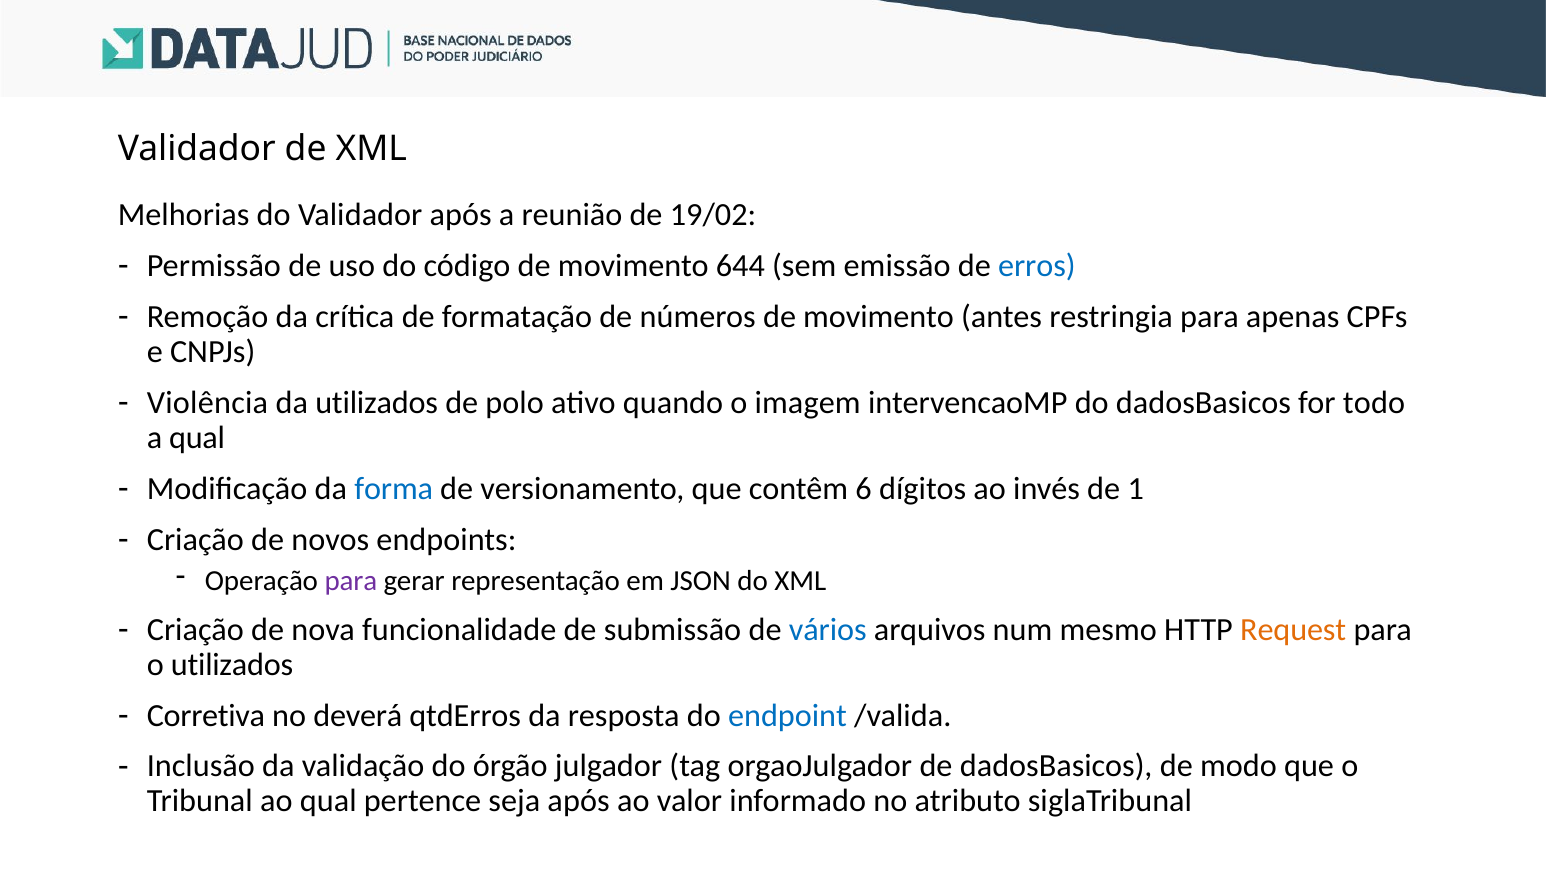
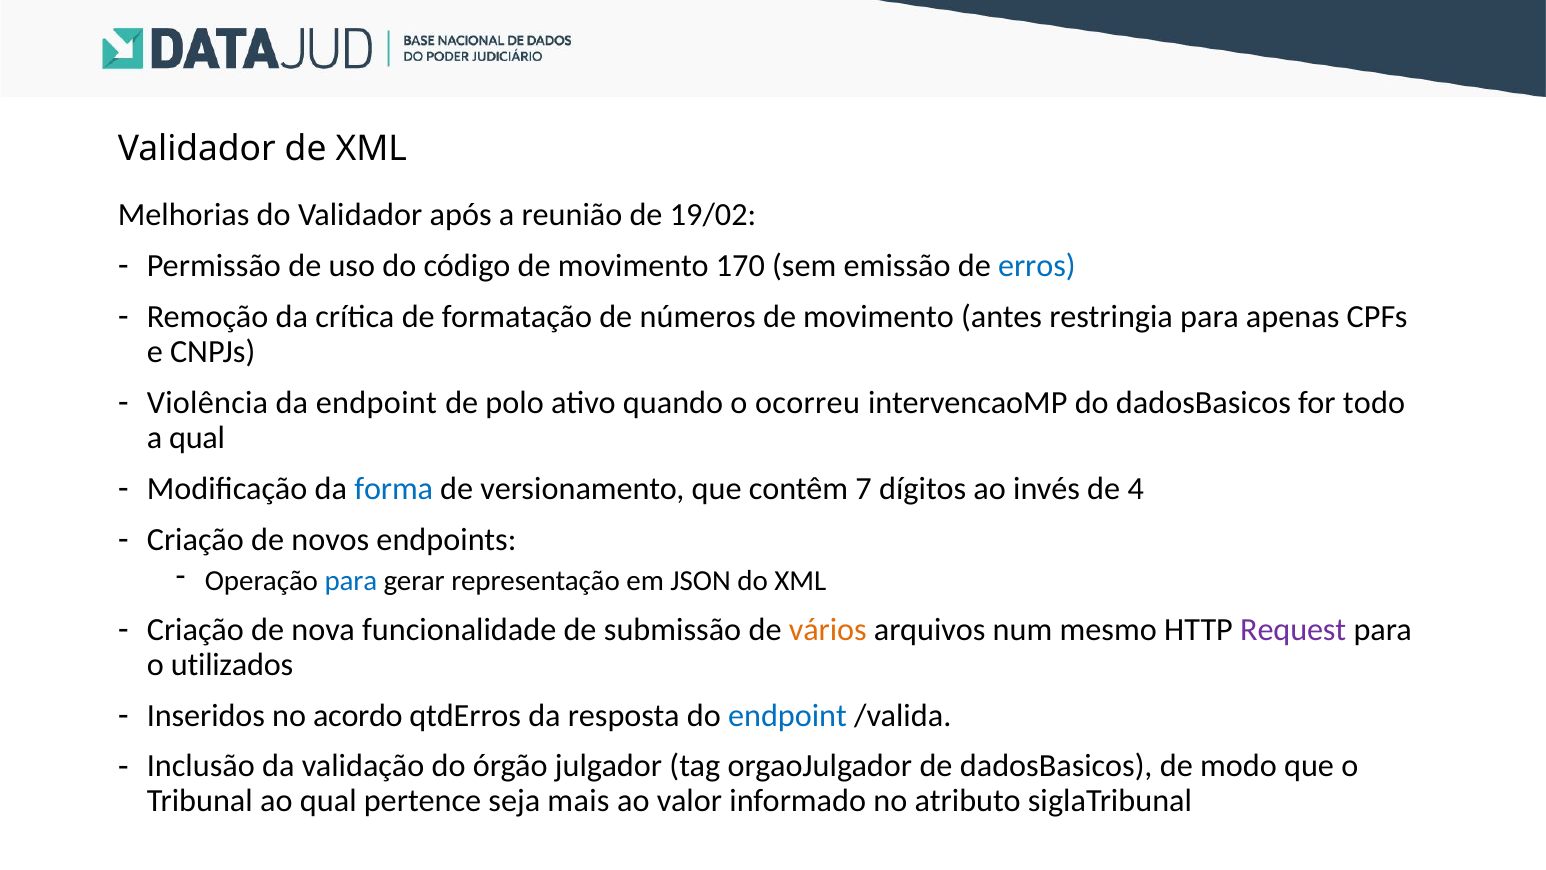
644: 644 -> 170
da utilizados: utilizados -> endpoint
imagem: imagem -> ocorreu
6: 6 -> 7
1: 1 -> 4
para at (351, 580) colour: purple -> blue
vários colour: blue -> orange
Request colour: orange -> purple
Corretiva: Corretiva -> Inseridos
deverá: deverá -> acordo
seja após: após -> mais
